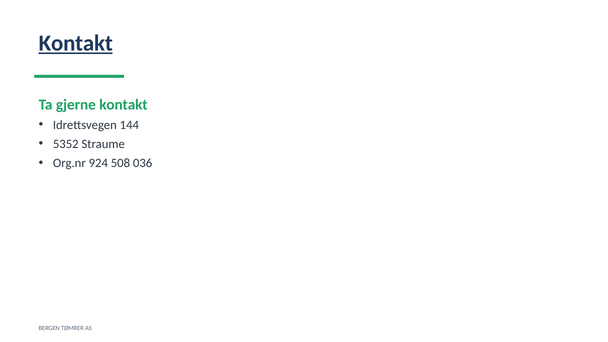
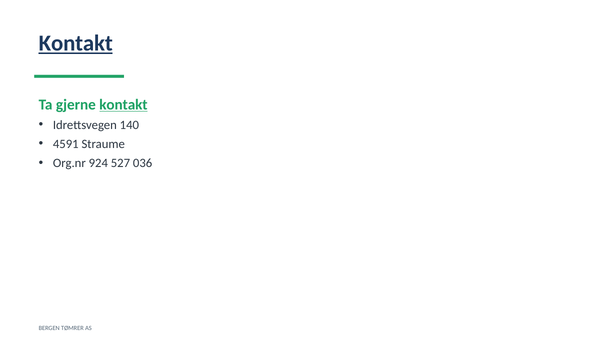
kontakt at (123, 105) underline: none -> present
144: 144 -> 140
5352: 5352 -> 4591
508: 508 -> 527
